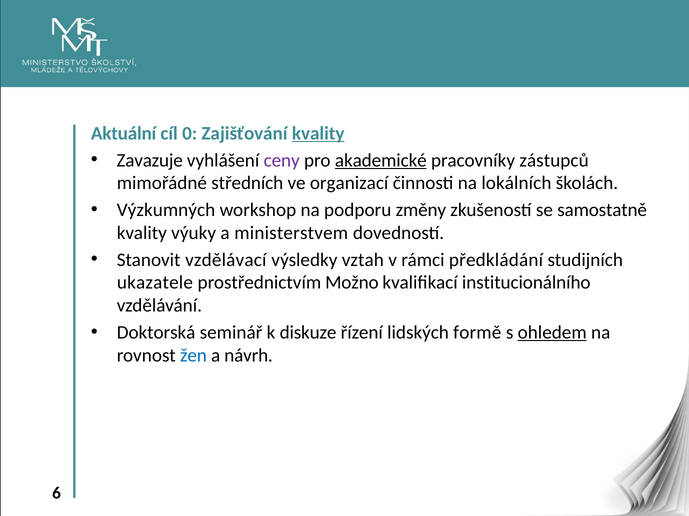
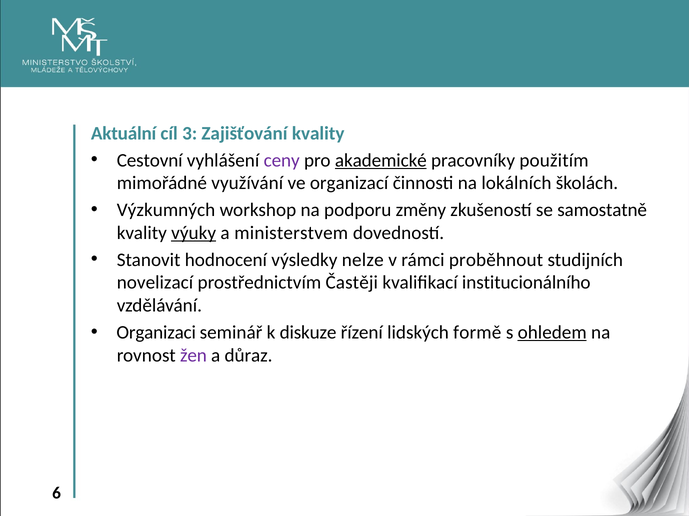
0: 0 -> 3
kvality at (318, 134) underline: present -> none
Zavazuje: Zavazuje -> Cestovní
zástupců: zástupců -> použitím
středních: středních -> využívání
výuky underline: none -> present
vzdělávací: vzdělávací -> hodnocení
vztah: vztah -> nelze
předkládání: předkládání -> proběhnout
ukazatele: ukazatele -> novelizací
Možno: Možno -> Častěji
Doktorská: Doktorská -> Organizaci
žen colour: blue -> purple
návrh: návrh -> důraz
